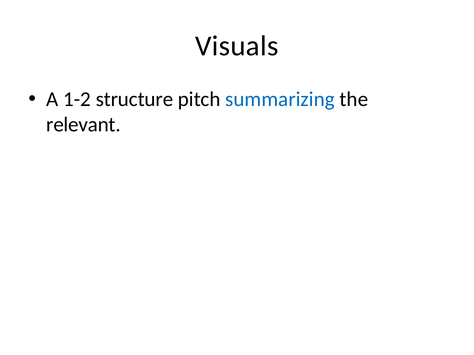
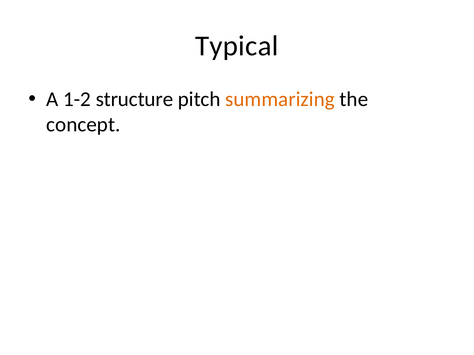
Visuals: Visuals -> Typical
summarizing colour: blue -> orange
relevant: relevant -> concept
